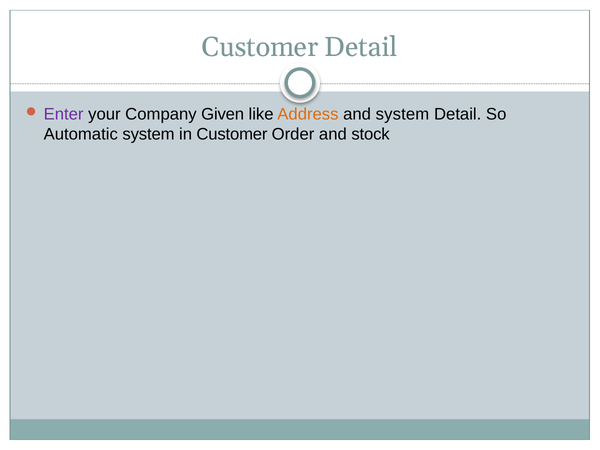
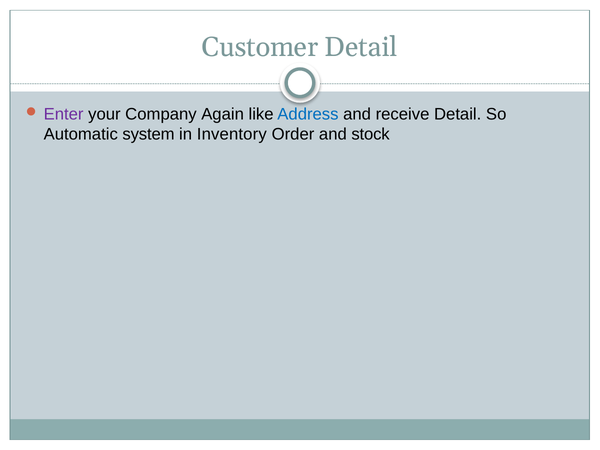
Given: Given -> Again
Address colour: orange -> blue
and system: system -> receive
in Customer: Customer -> Inventory
